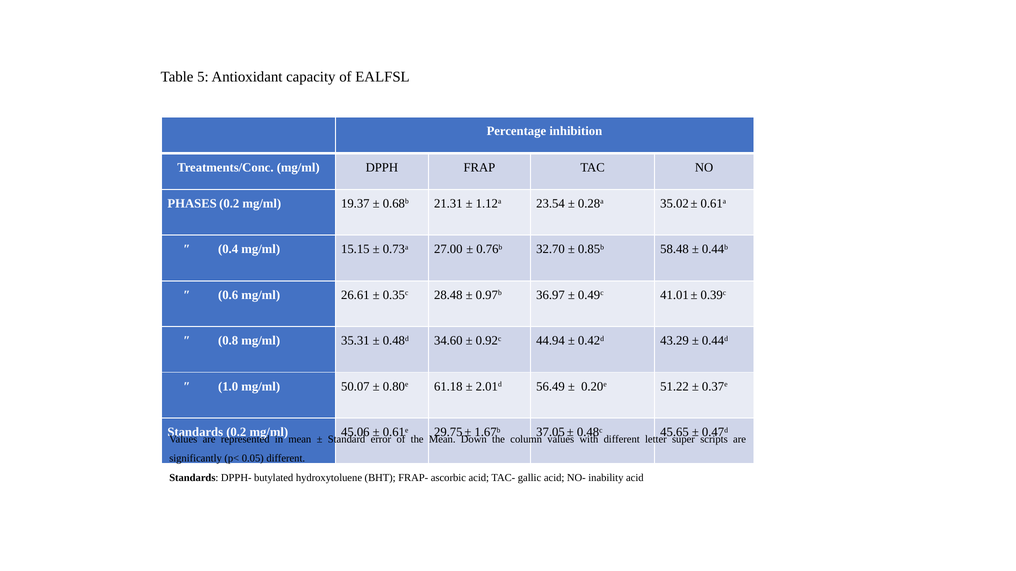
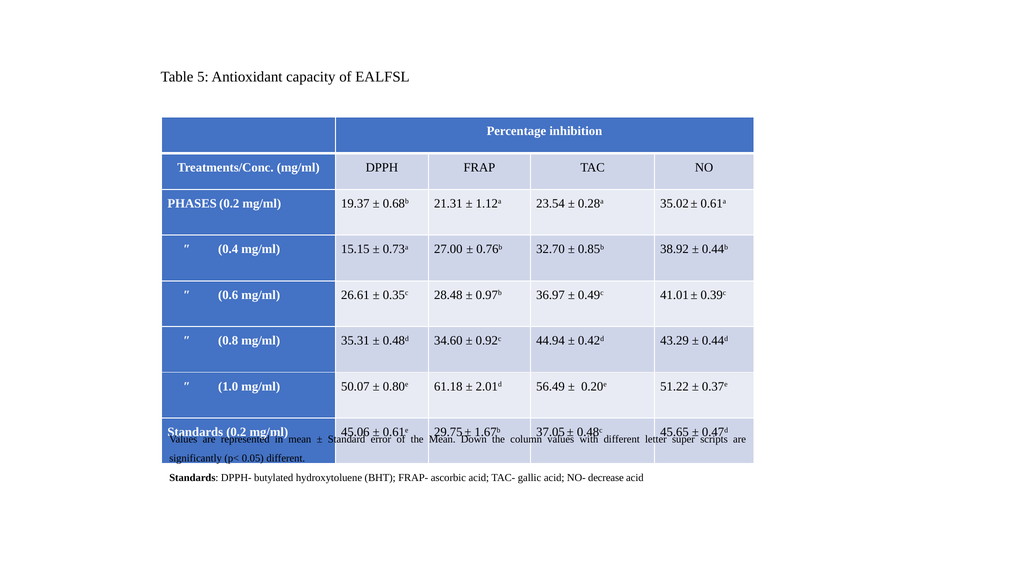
58.48: 58.48 -> 38.92
inability: inability -> decrease
